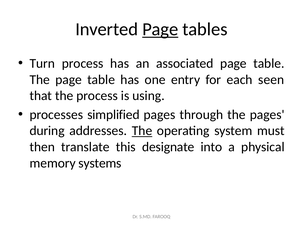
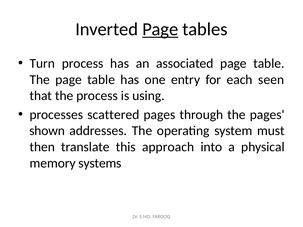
simplified: simplified -> scattered
during: during -> shown
The at (142, 131) underline: present -> none
designate: designate -> approach
